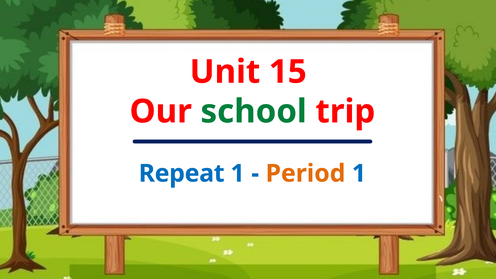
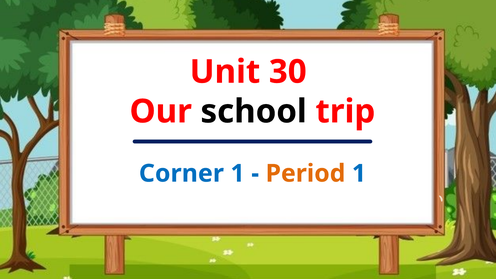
15: 15 -> 30
school colour: green -> black
Repeat: Repeat -> Corner
